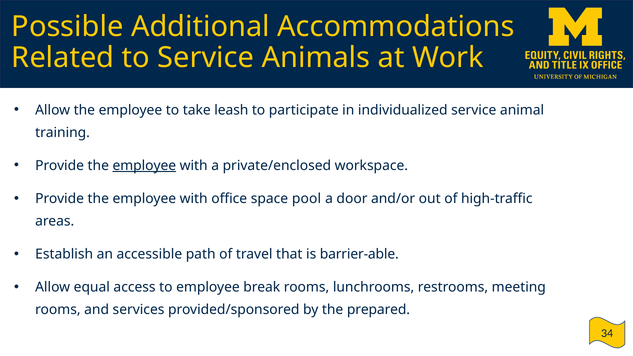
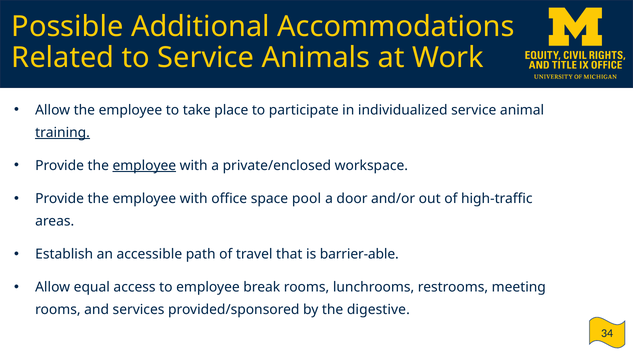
leash: leash -> place
training underline: none -> present
prepared: prepared -> digestive
